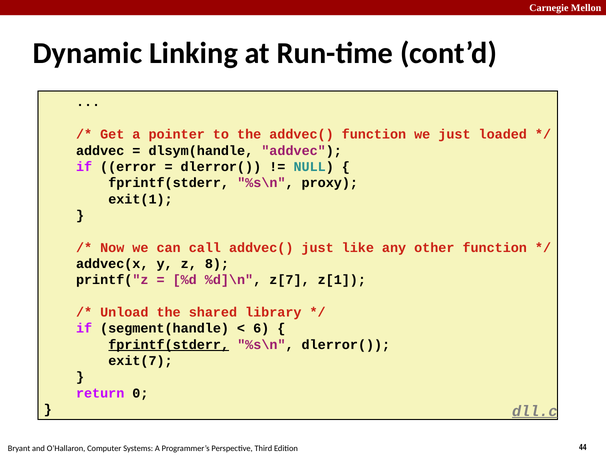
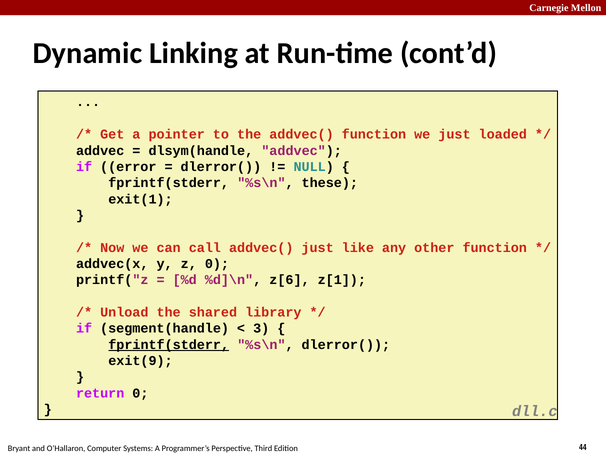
proxy: proxy -> these
z 8: 8 -> 0
z[7: z[7 -> z[6
6: 6 -> 3
exit(7: exit(7 -> exit(9
dll.c underline: present -> none
